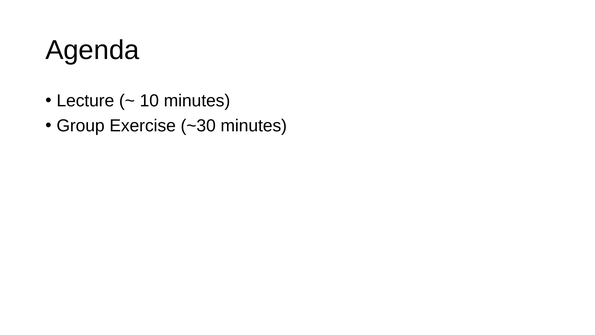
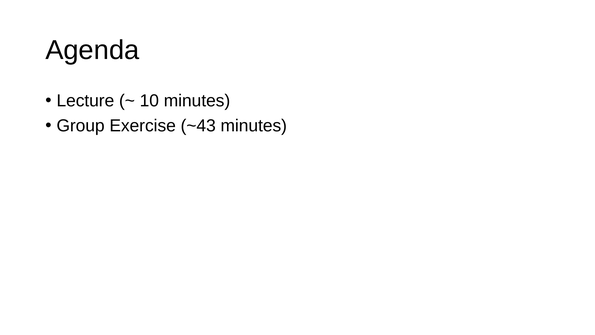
~30: ~30 -> ~43
